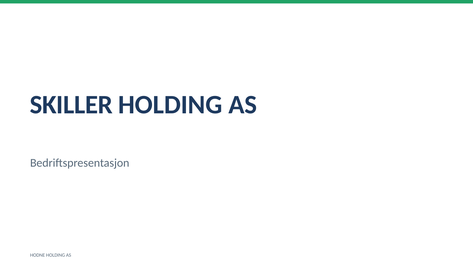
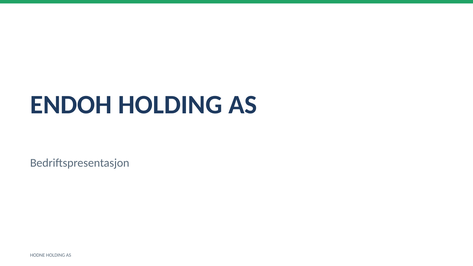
SKILLER: SKILLER -> ENDOH
